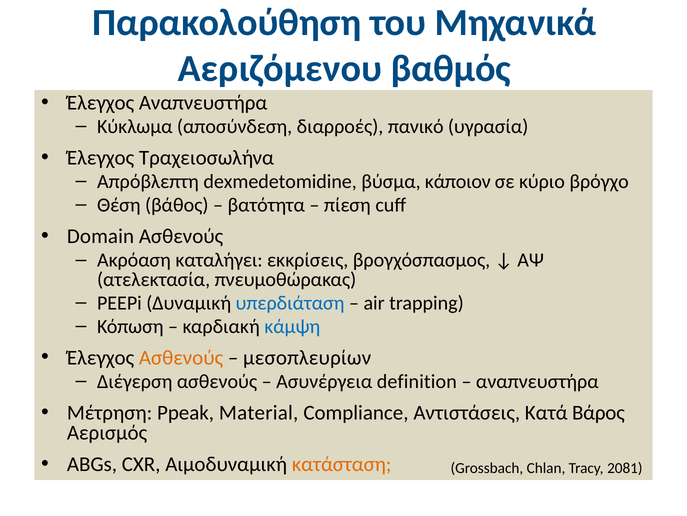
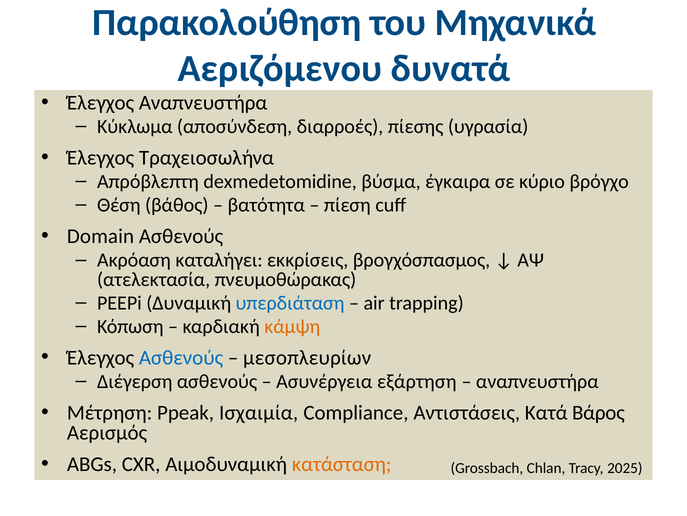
βαθμός: βαθμός -> δυνατά
πανικό: πανικό -> πίεσης
κάποιον: κάποιον -> έγκαιρα
κάμψη colour: blue -> orange
Ασθενούς at (181, 357) colour: orange -> blue
definition: definition -> εξάρτηση
Material: Material -> Ισχαιμία
2081: 2081 -> 2025
